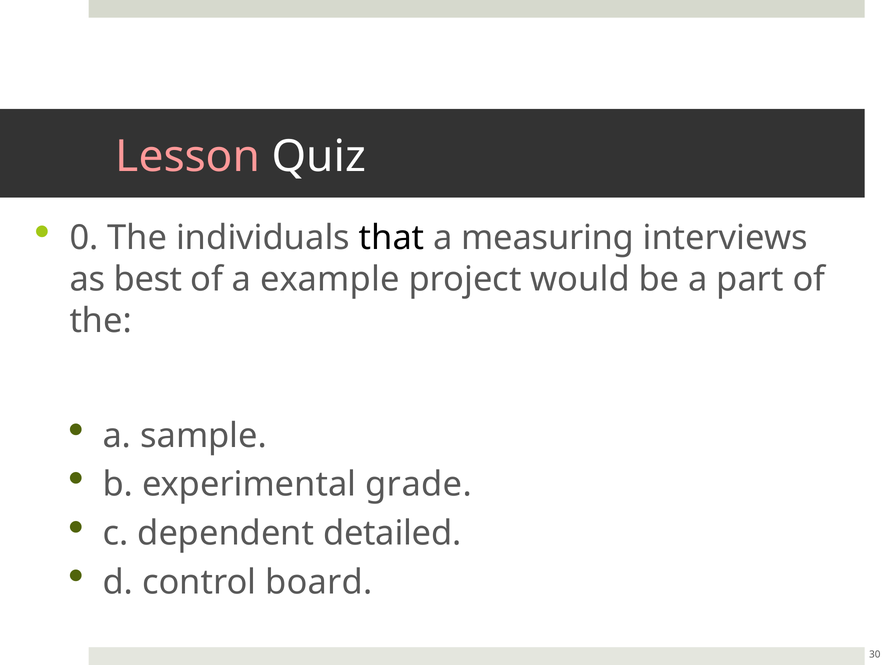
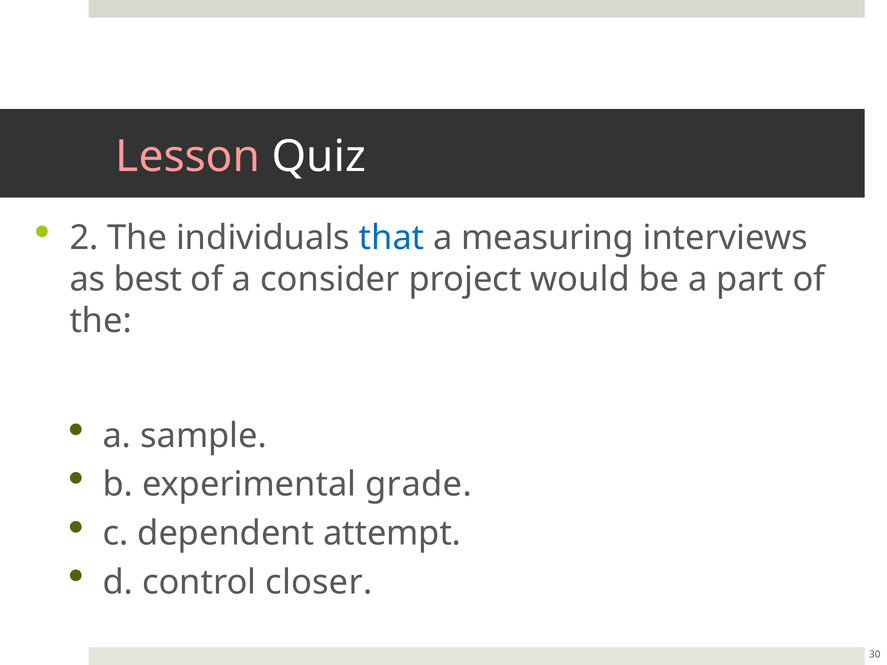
0: 0 -> 2
that colour: black -> blue
example: example -> consider
detailed: detailed -> attempt
board: board -> closer
